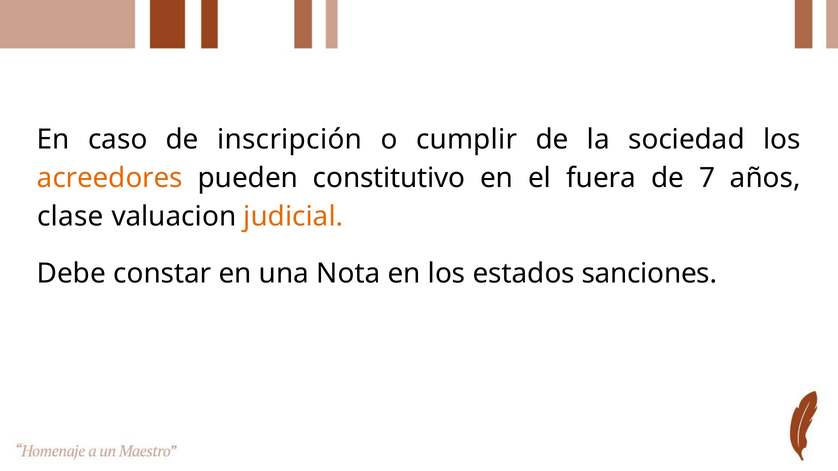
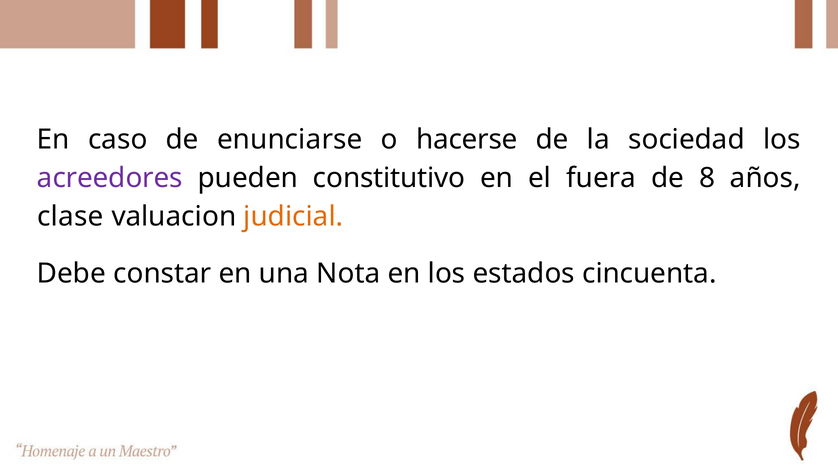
inscripción: inscripción -> enunciarse
cumplir: cumplir -> hacerse
acreedores colour: orange -> purple
7: 7 -> 8
sanciones: sanciones -> cincuenta
